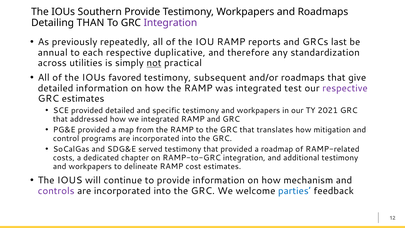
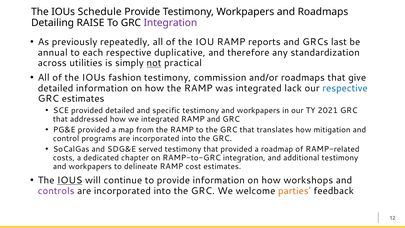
Southern: Southern -> Schedule
THAN: THAN -> RAISE
favored: favored -> fashion
subsequent: subsequent -> commission
test: test -> lack
respective at (345, 88) colour: purple -> blue
IOUS at (70, 180) underline: none -> present
mechanism: mechanism -> workshops
parties colour: blue -> orange
